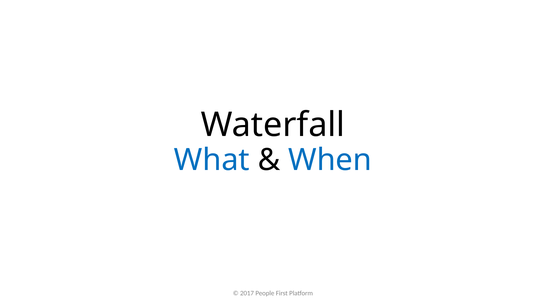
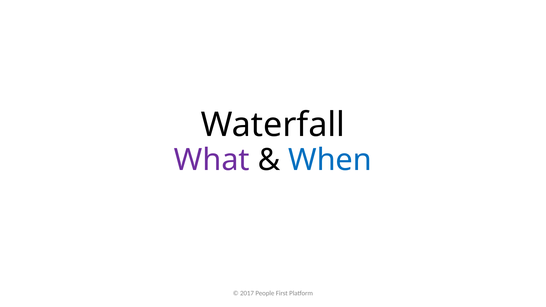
What colour: blue -> purple
